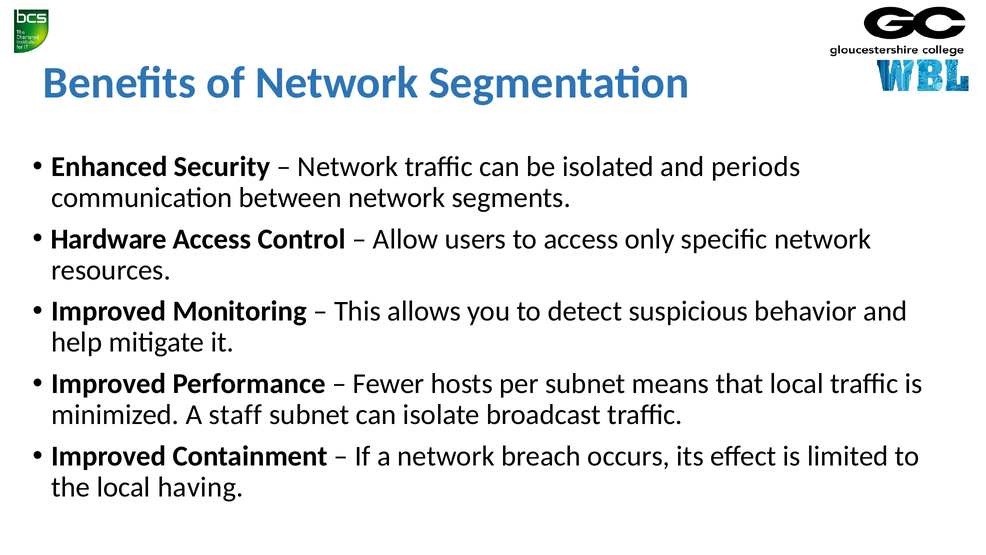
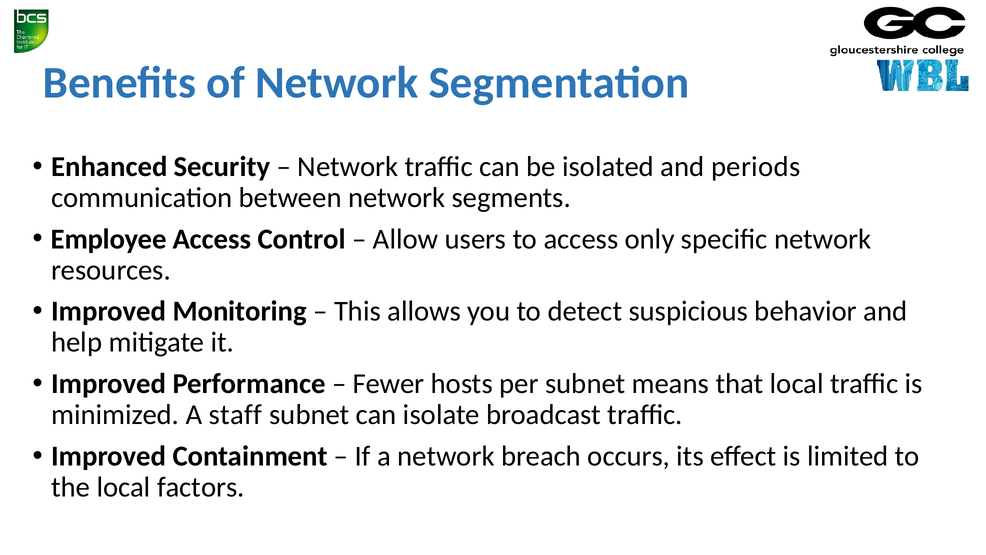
Hardware: Hardware -> Employee
having: having -> factors
